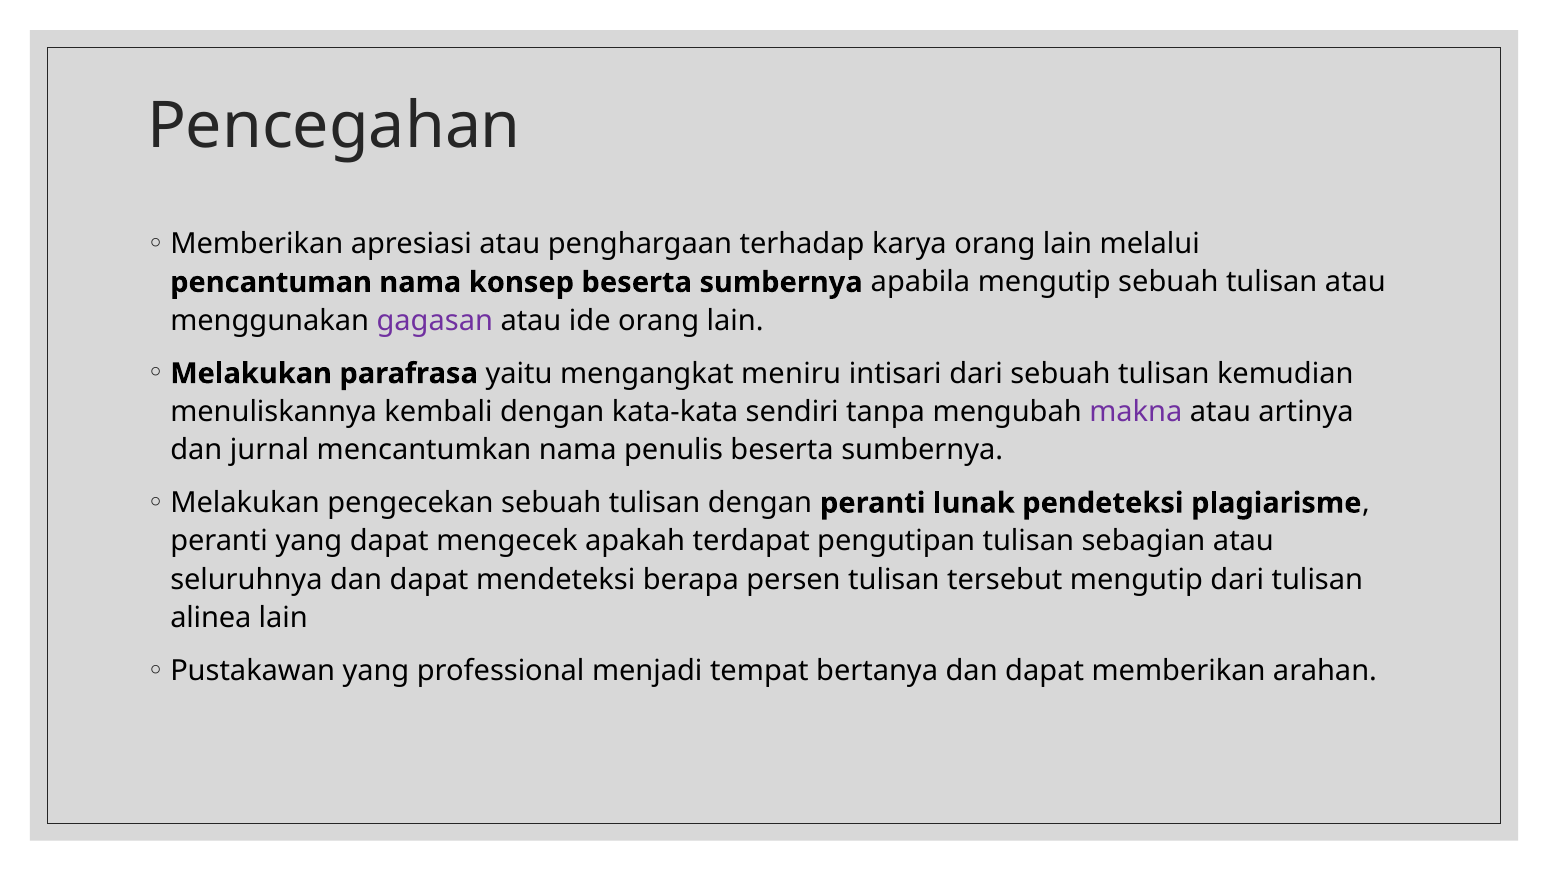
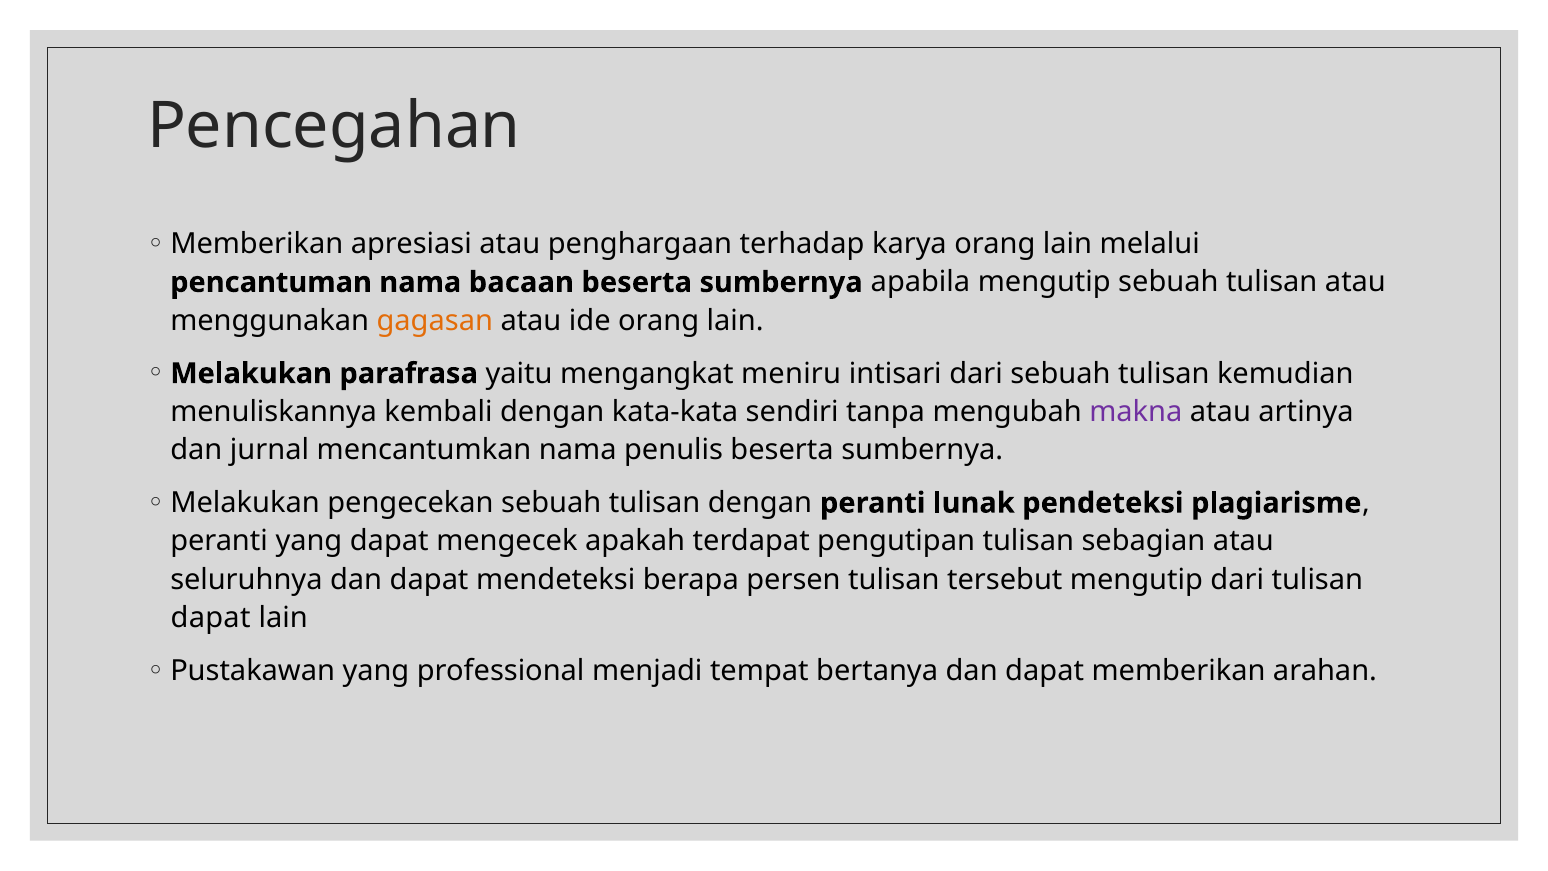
konsep: konsep -> bacaan
gagasan colour: purple -> orange
alinea at (211, 618): alinea -> dapat
